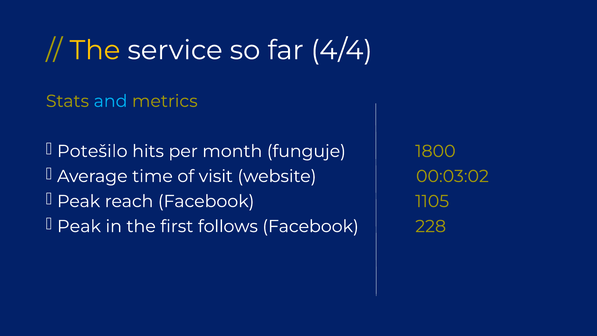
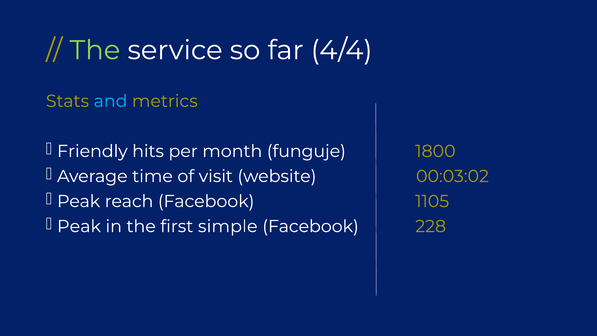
The at (95, 50) colour: yellow -> light green
Potešilo: Potešilo -> Friendly
follows: follows -> simple
